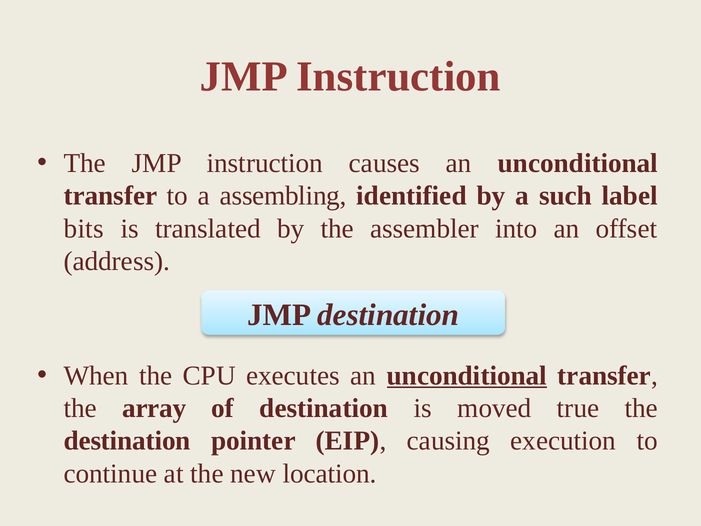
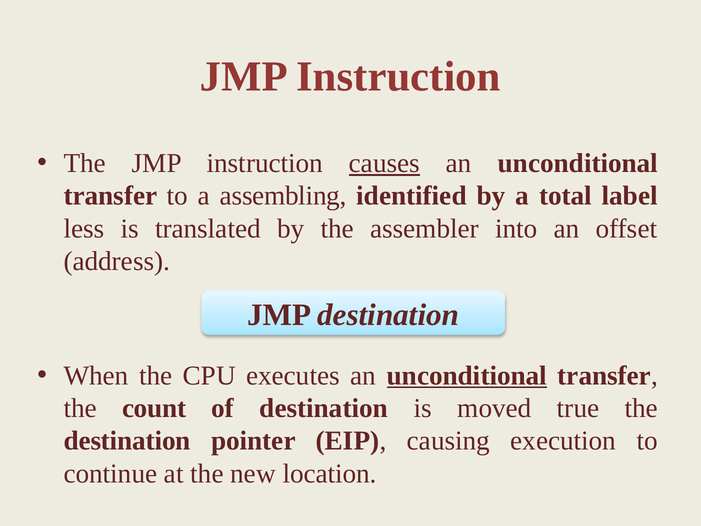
causes underline: none -> present
such: such -> total
bits: bits -> less
array: array -> count
